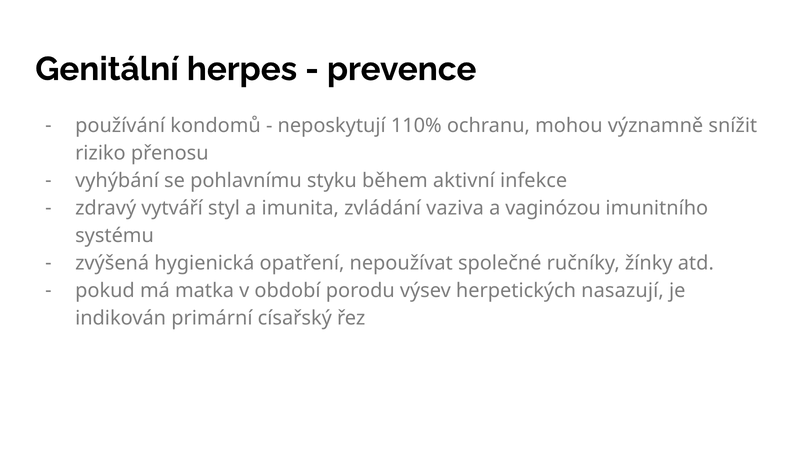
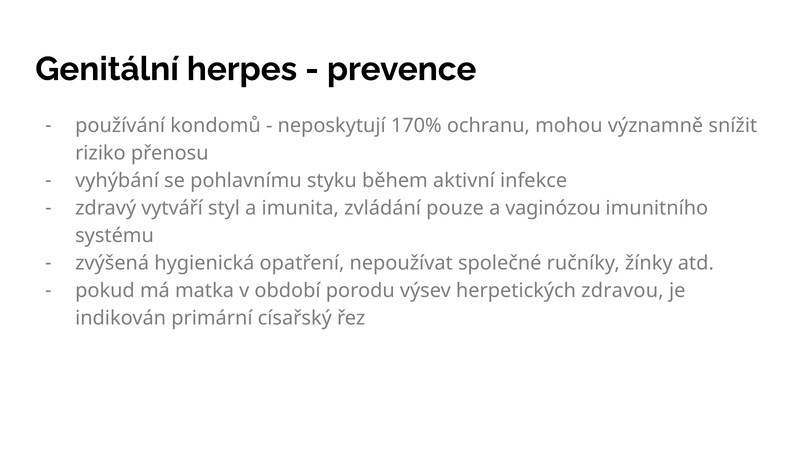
110%: 110% -> 170%
vaziva: vaziva -> pouze
nasazují: nasazují -> zdravou
